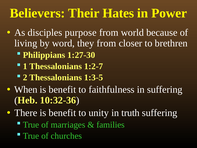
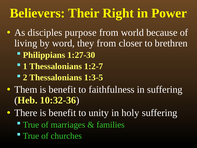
Hates: Hates -> Right
When: When -> Them
truth: truth -> holy
